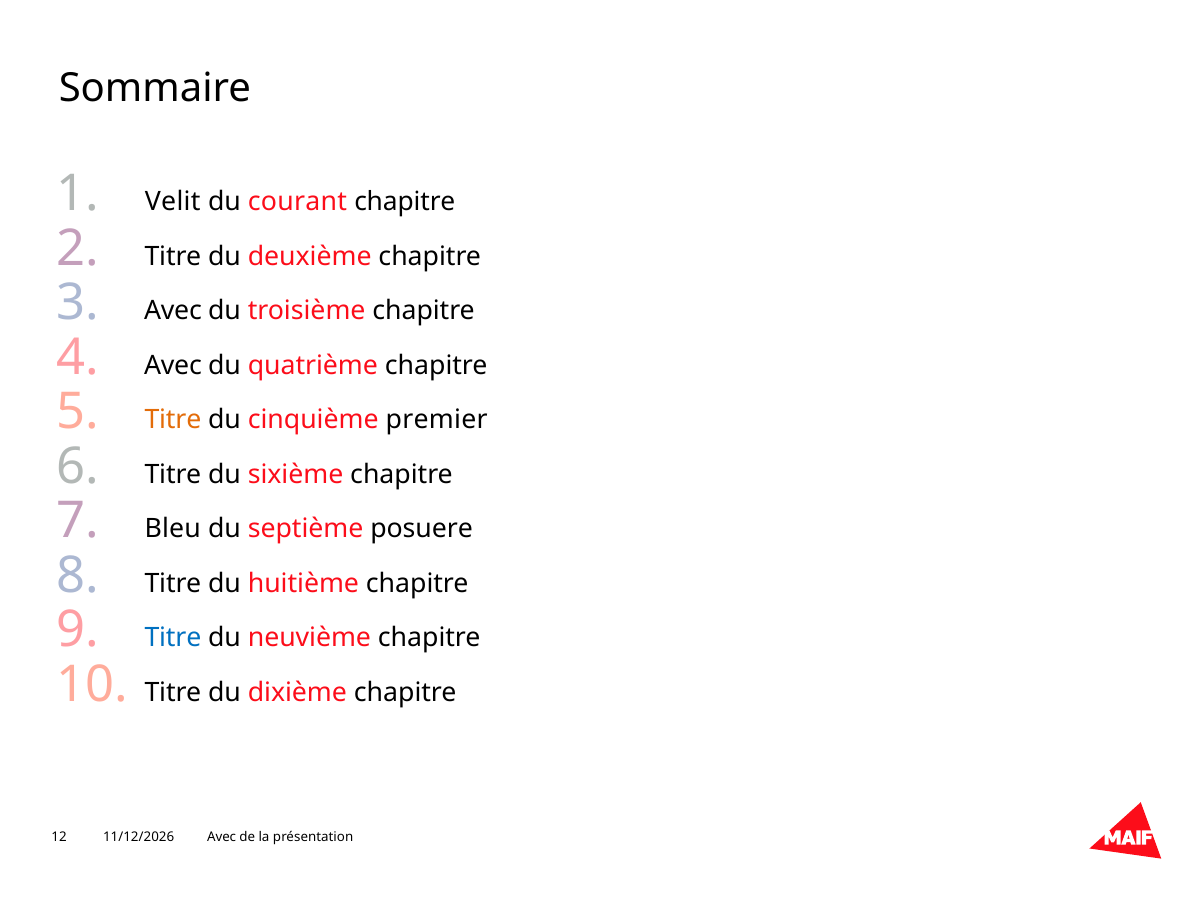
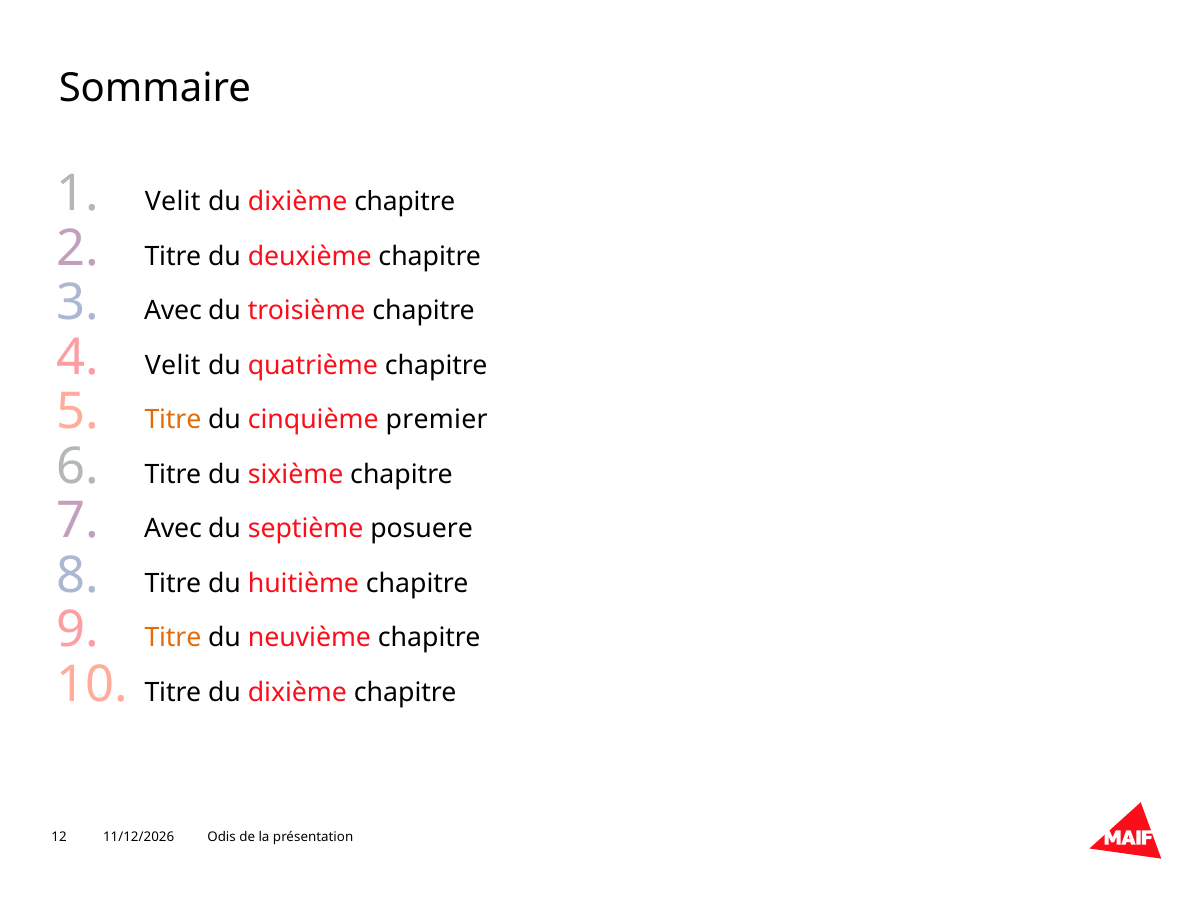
courant at (297, 202): courant -> dixième
Avec at (173, 365): Avec -> Velit
Bleu at (173, 529): Bleu -> Avec
Titre at (173, 638) colour: blue -> orange
Avec at (222, 837): Avec -> Odis
